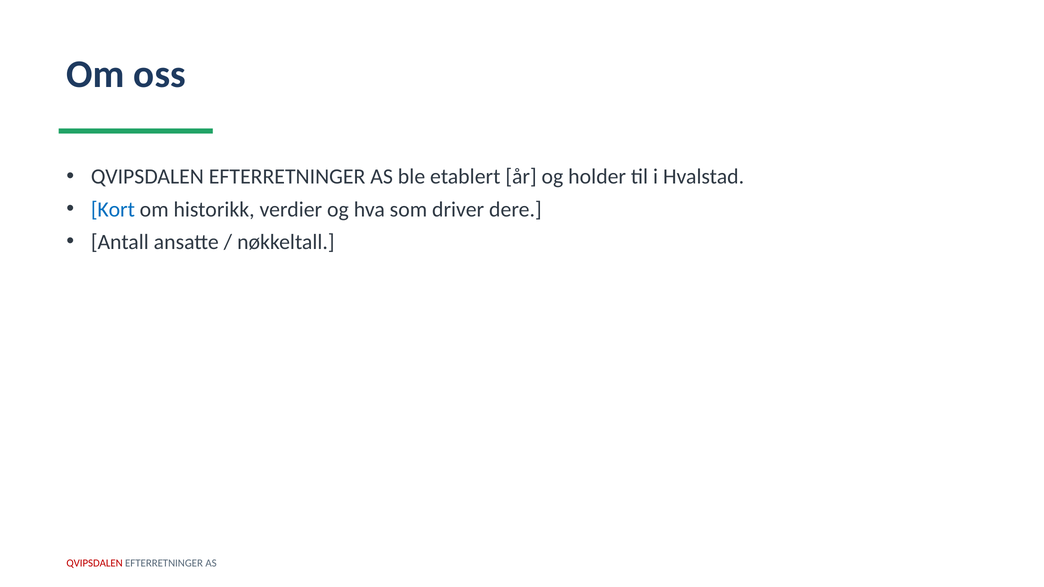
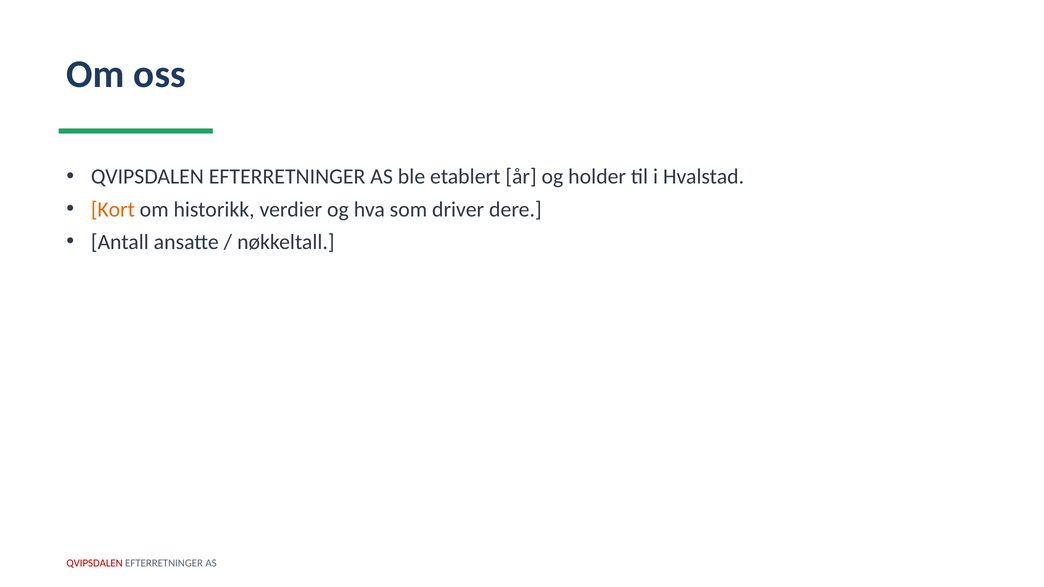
Kort colour: blue -> orange
